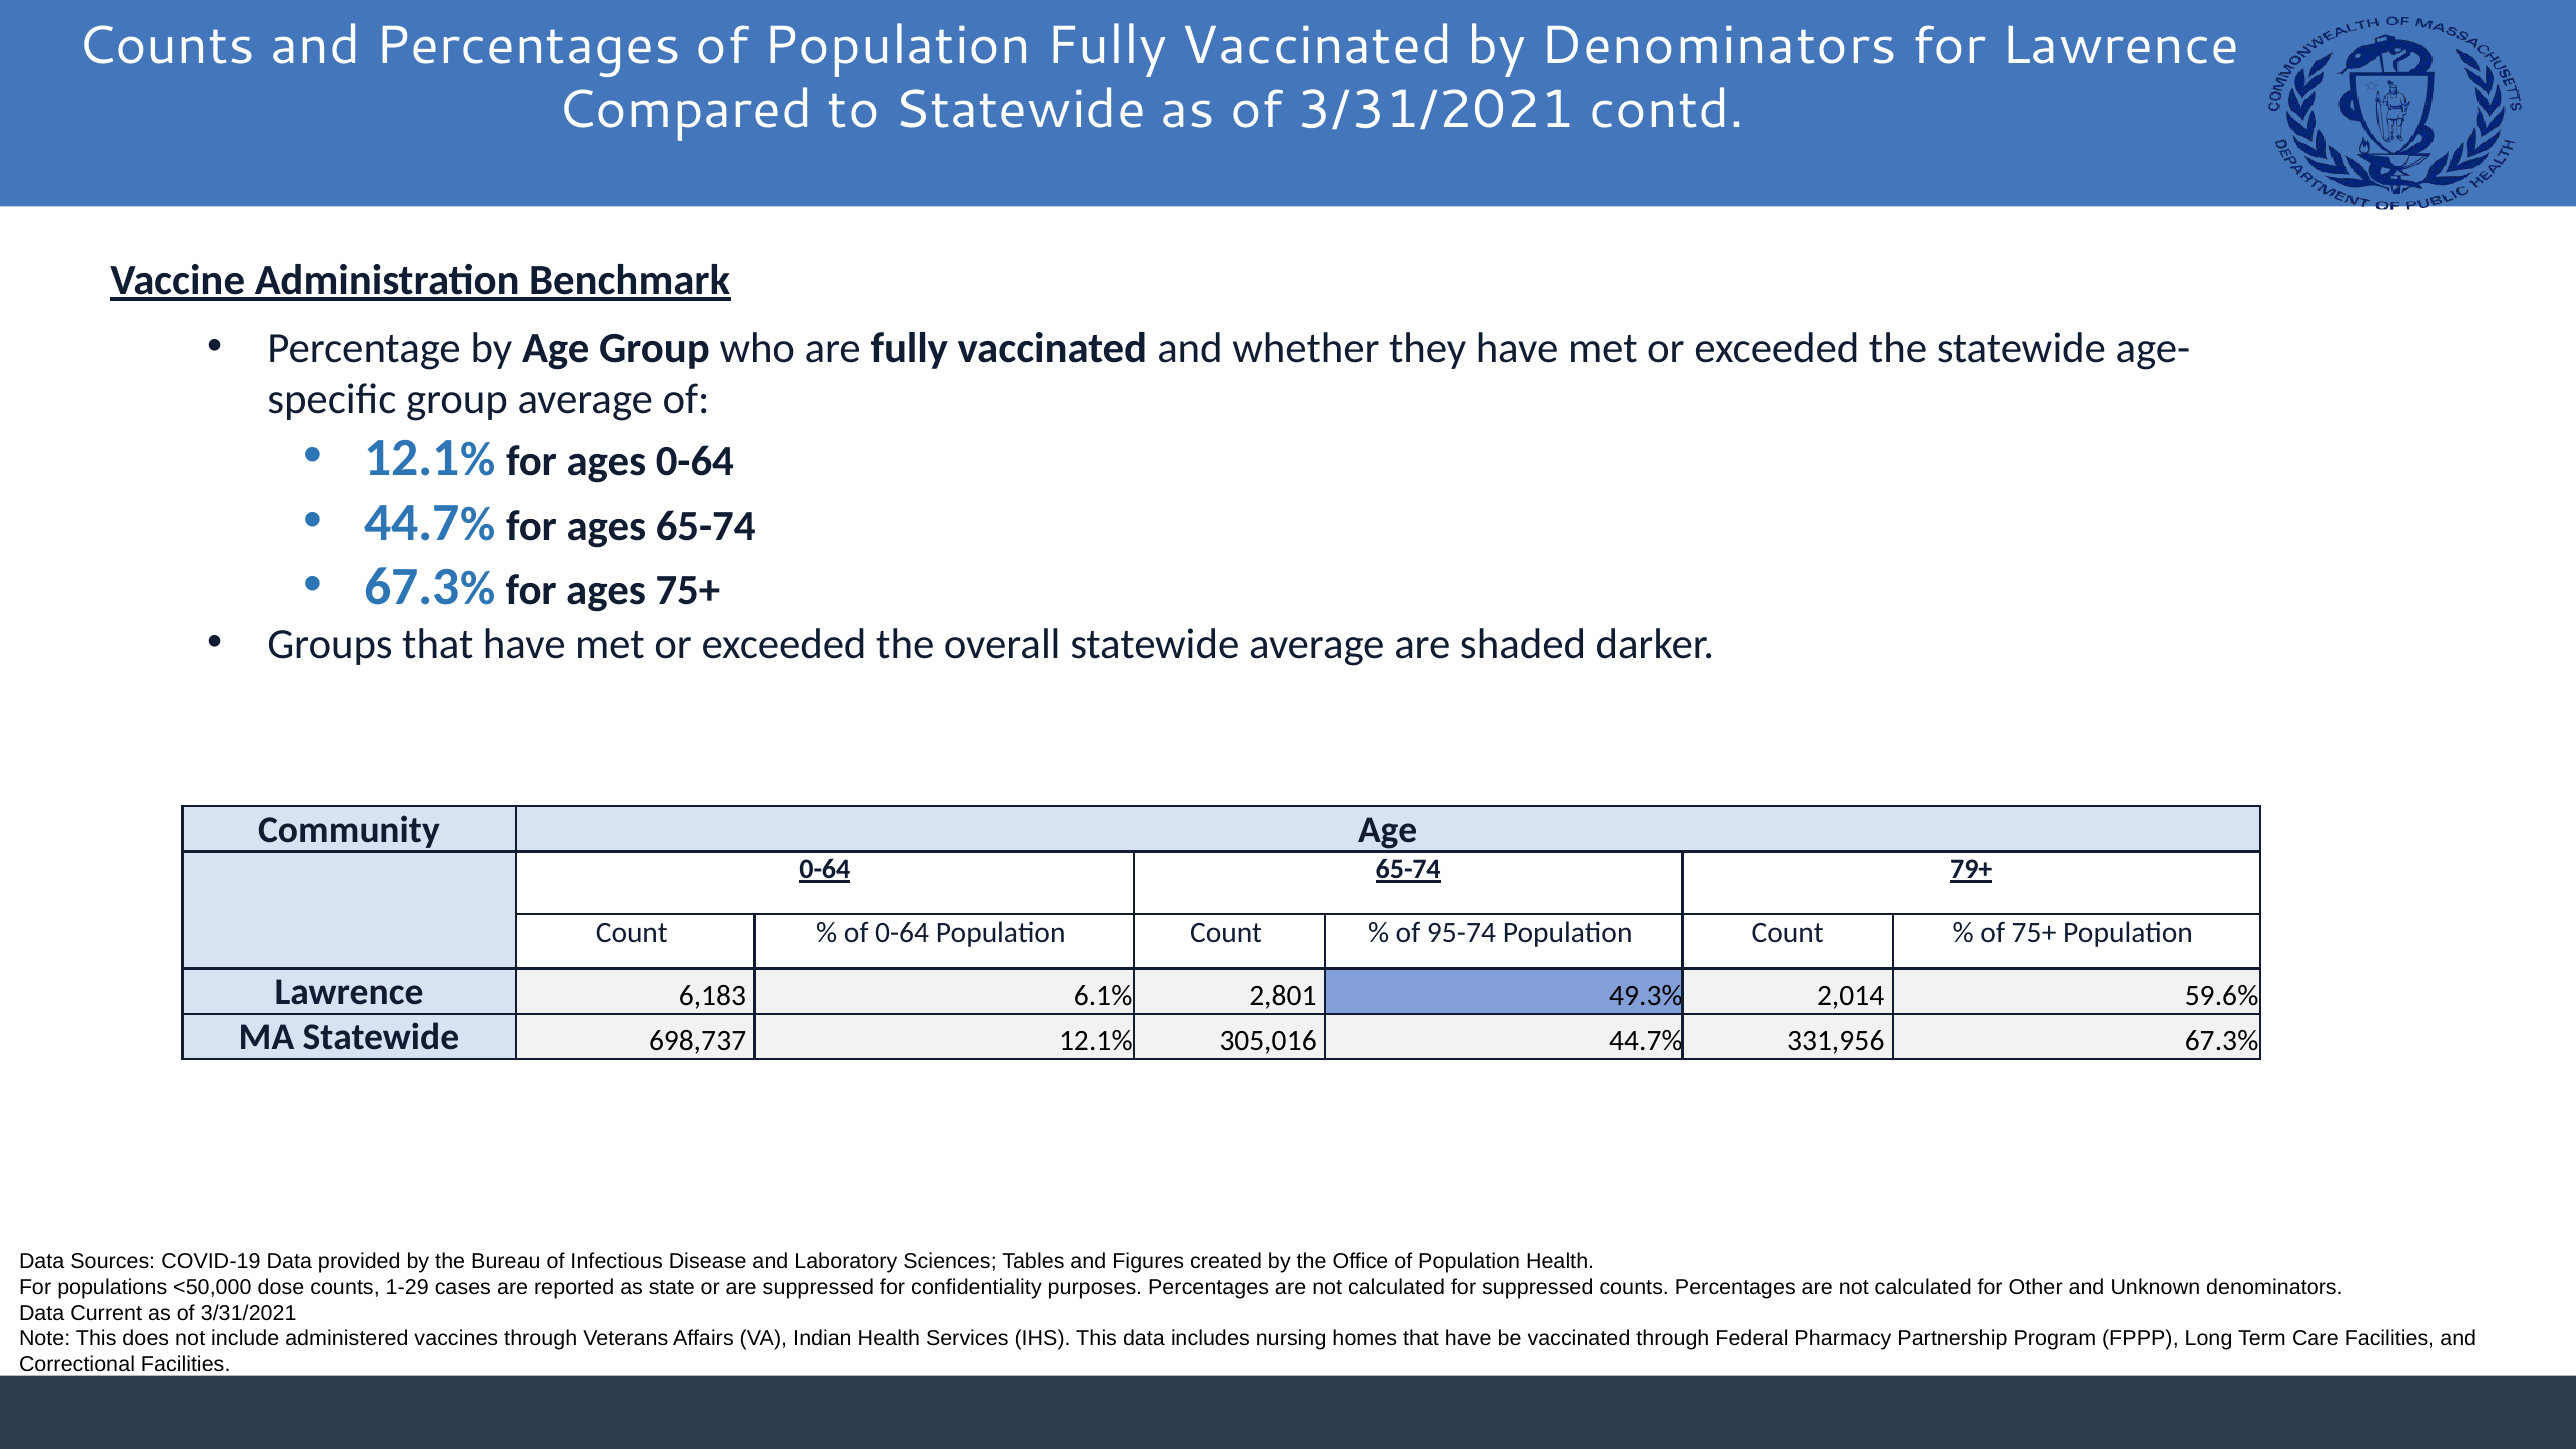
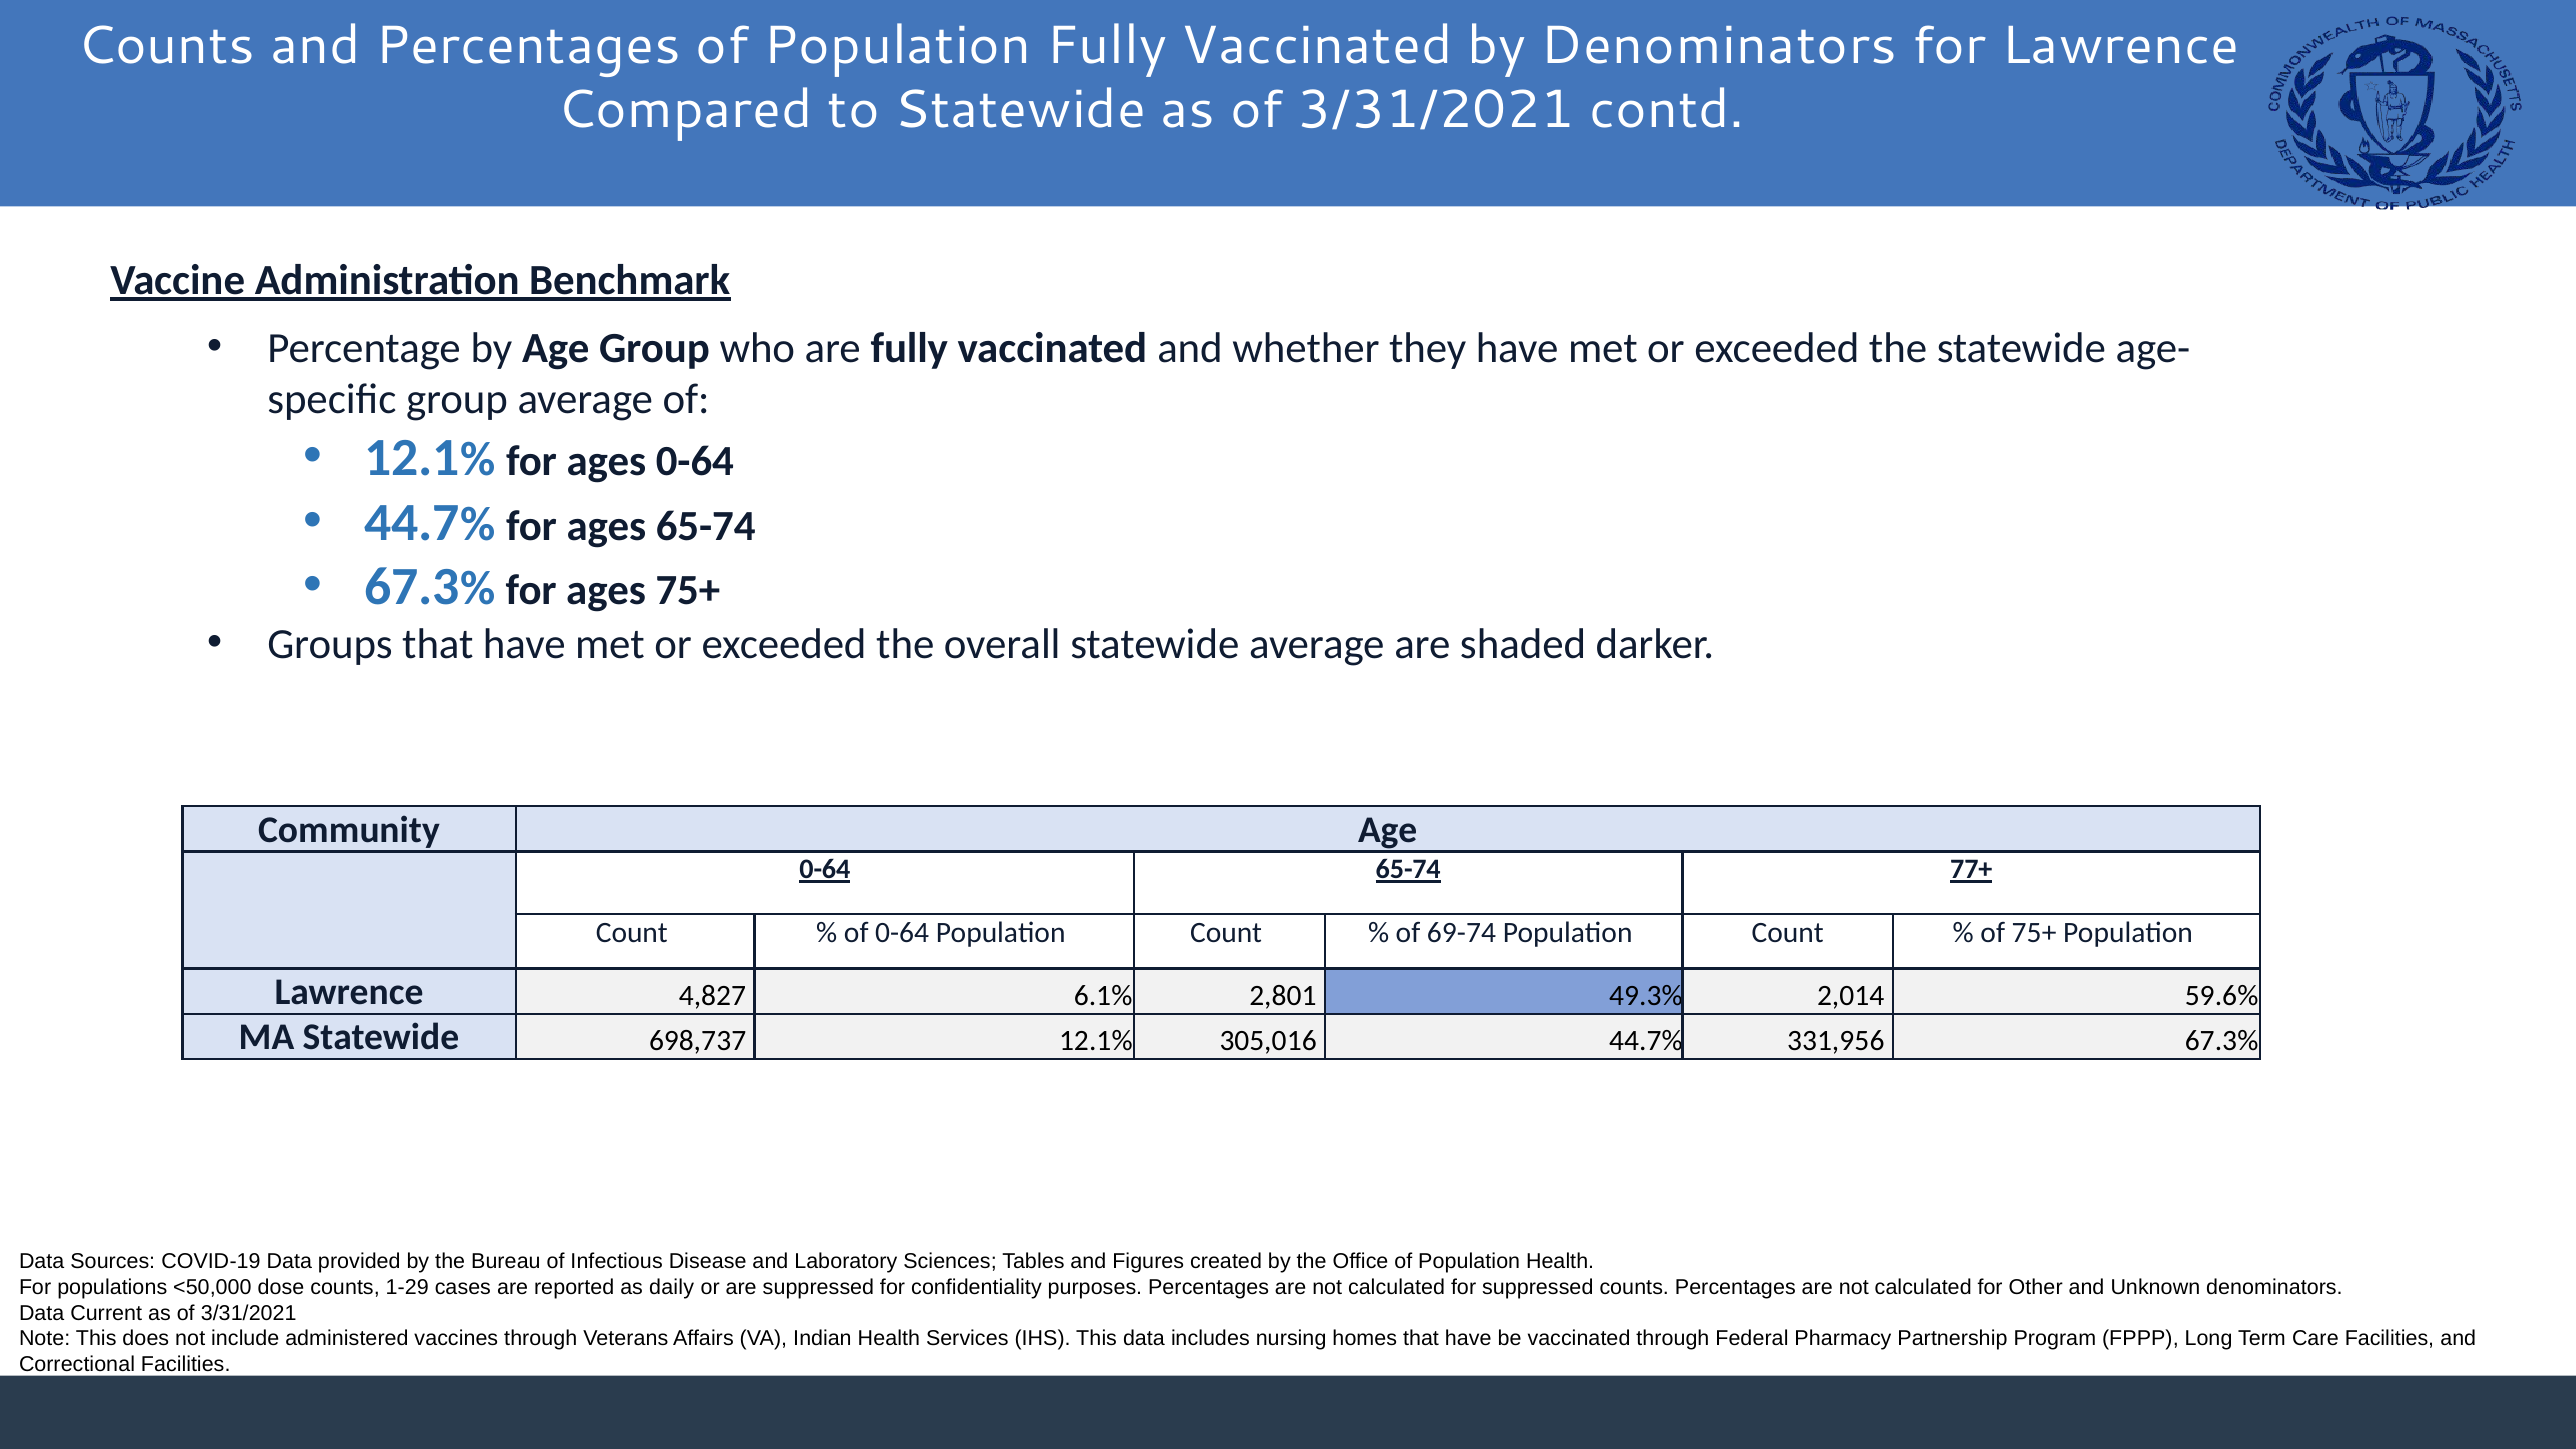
79+: 79+ -> 77+
95-74: 95-74 -> 69-74
6,183: 6,183 -> 4,827
state: state -> daily
